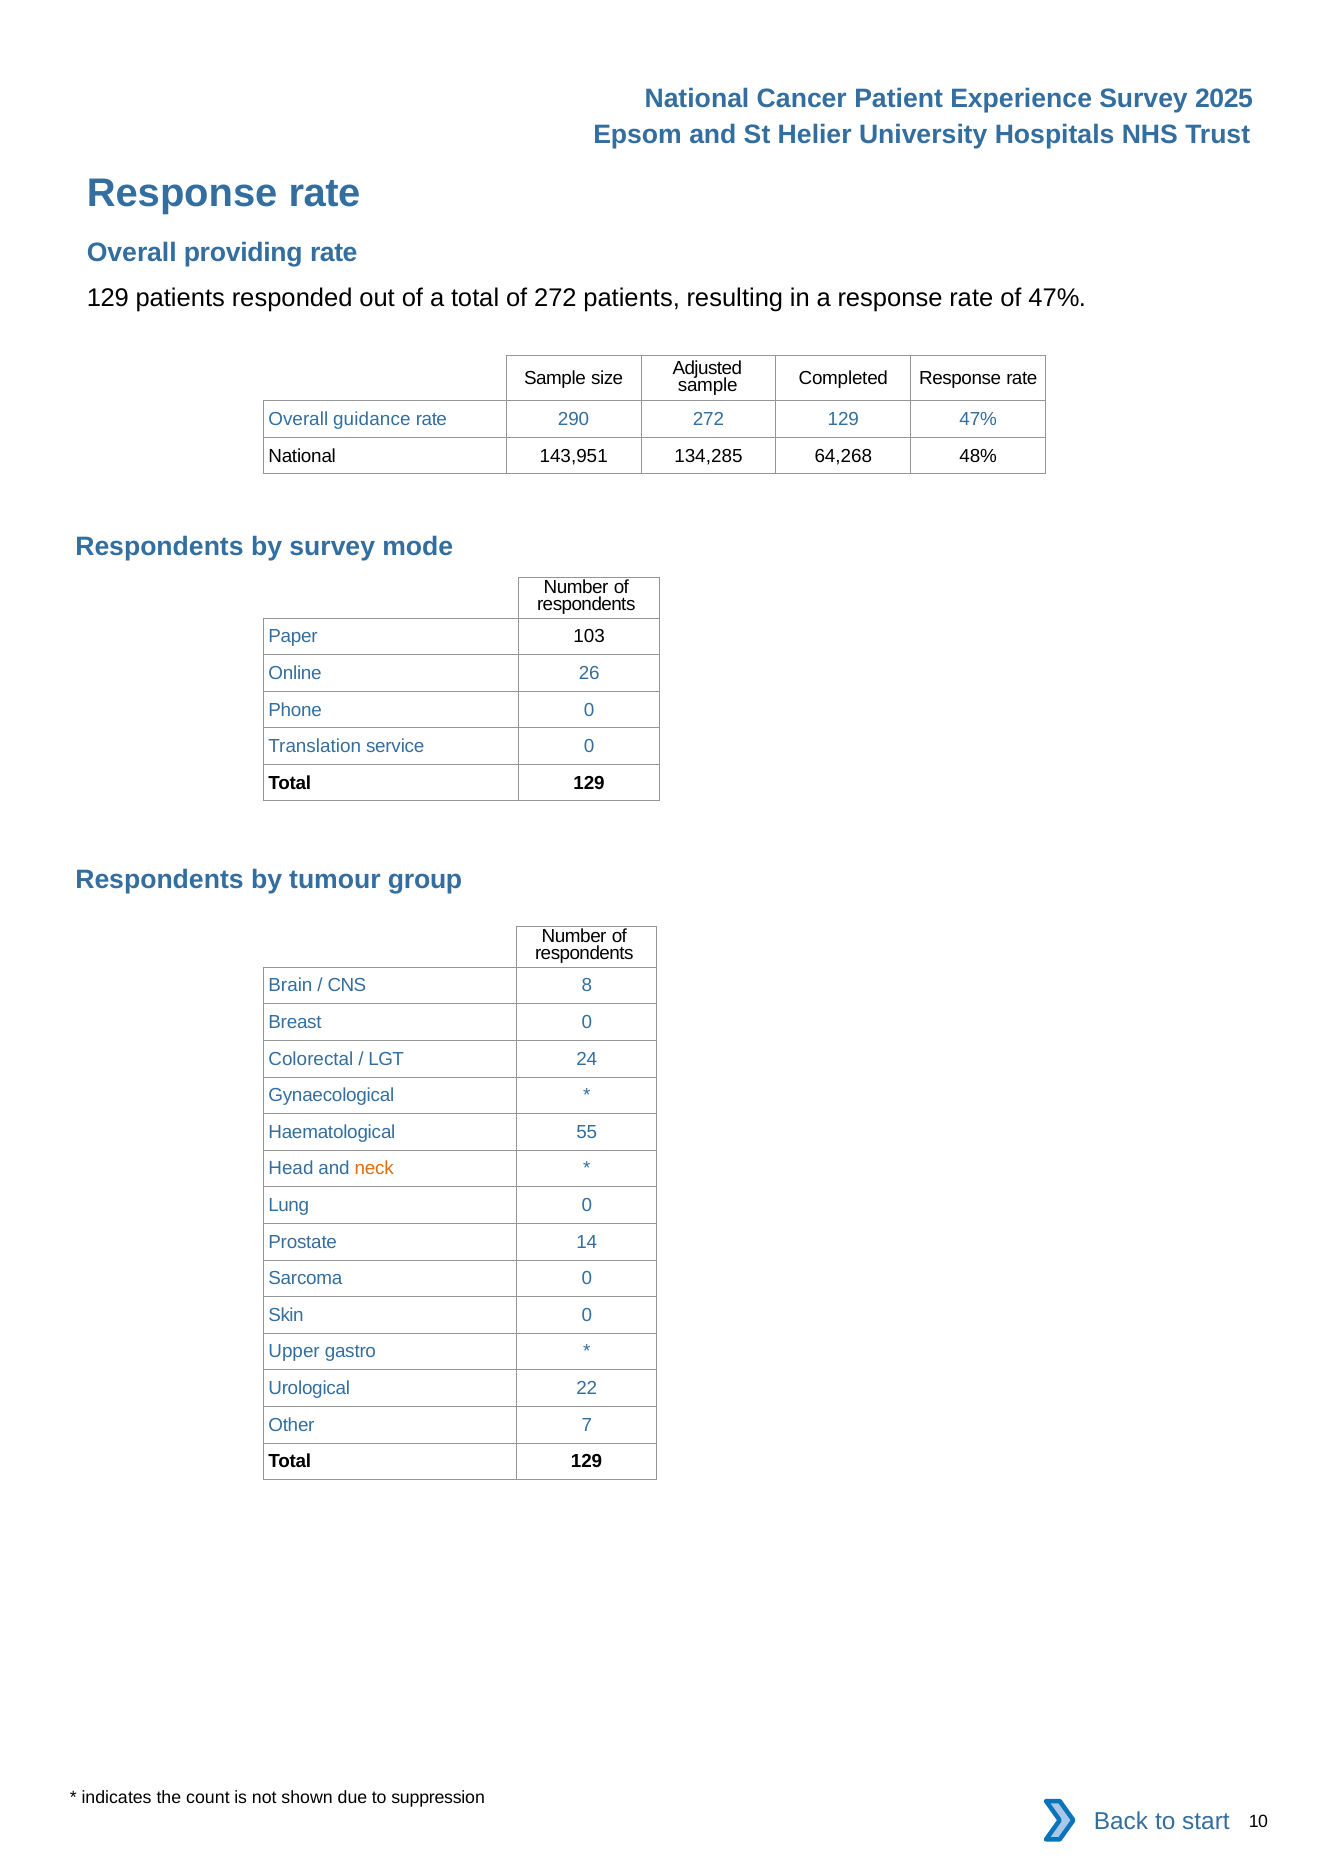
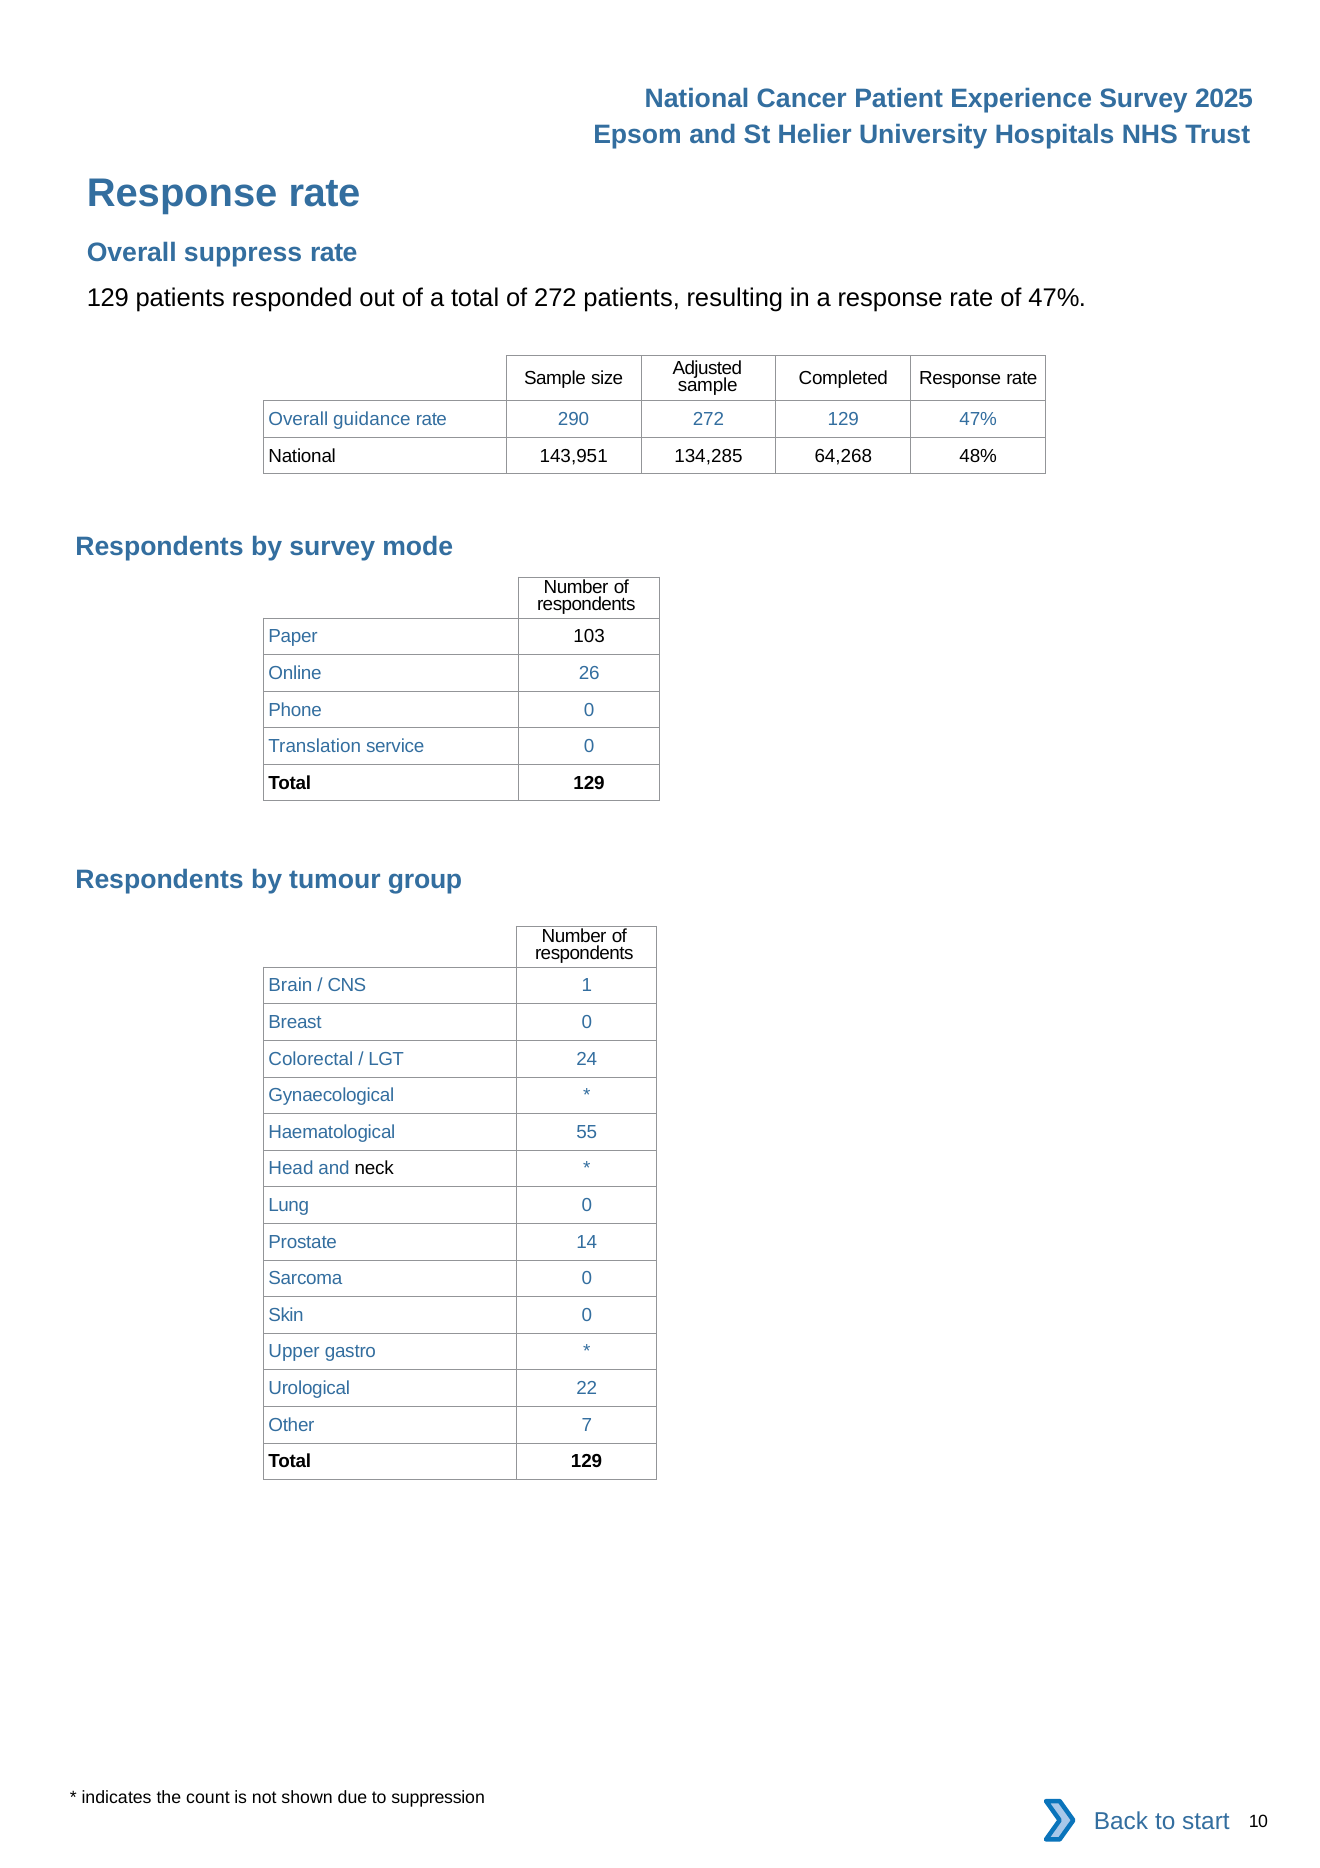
providing: providing -> suppress
8: 8 -> 1
neck colour: orange -> black
